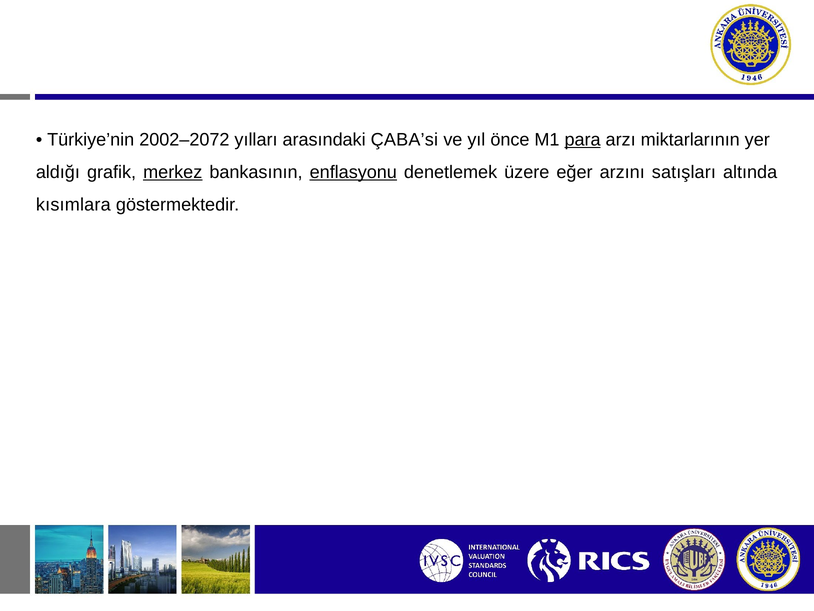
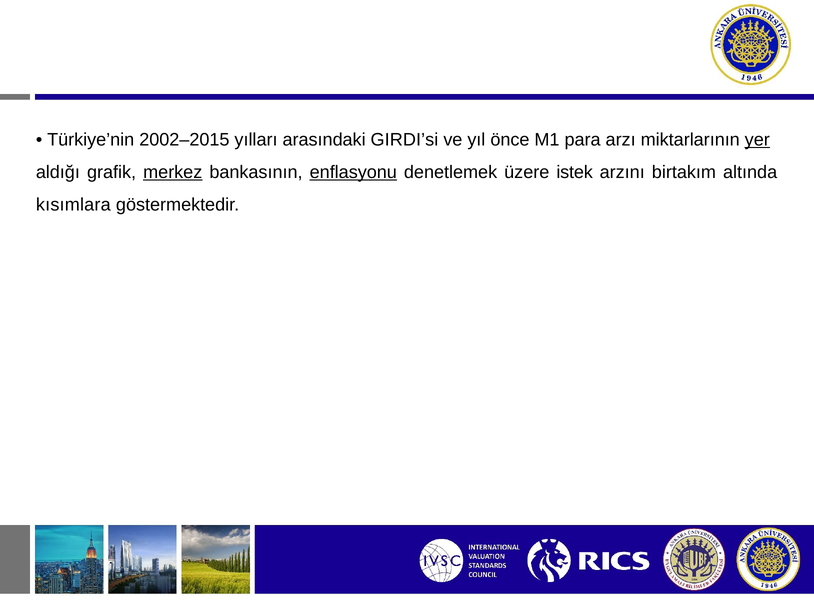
2002–2072: 2002–2072 -> 2002–2015
ÇABA’si: ÇABA’si -> GIRDI’si
para underline: present -> none
yer underline: none -> present
eğer: eğer -> istek
satışları: satışları -> birtakım
